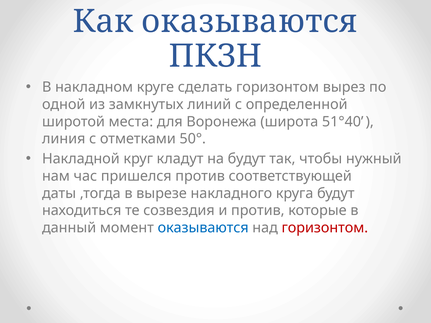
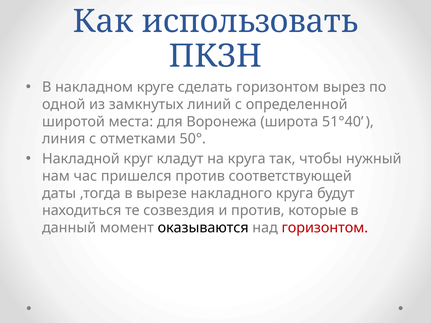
Как оказываются: оказываются -> использовать
на будут: будут -> круга
оказываются at (203, 228) colour: blue -> black
